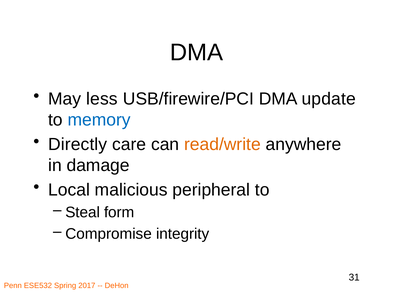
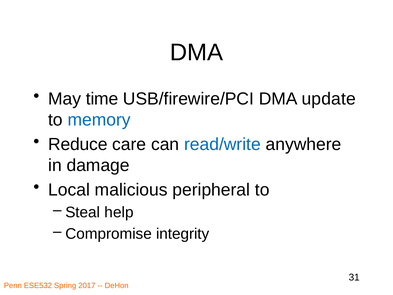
less: less -> time
Directly: Directly -> Reduce
read/write colour: orange -> blue
form: form -> help
